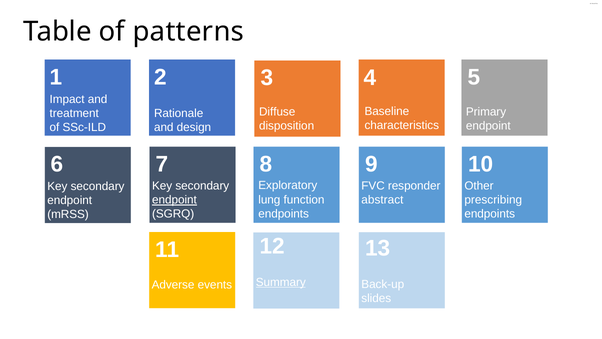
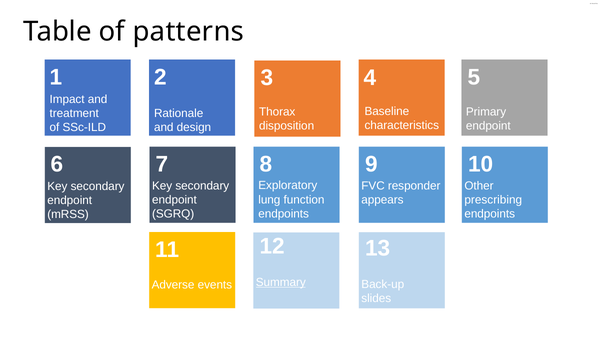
Diffuse: Diffuse -> Thorax
endpoint at (174, 200) underline: present -> none
abstract: abstract -> appears
